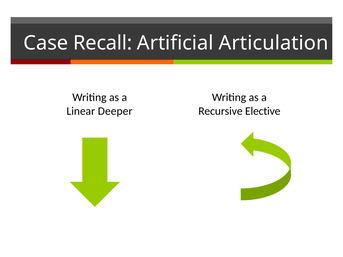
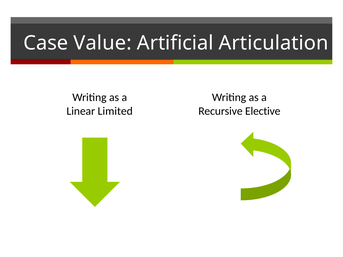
Recall: Recall -> Value
Deeper: Deeper -> Limited
